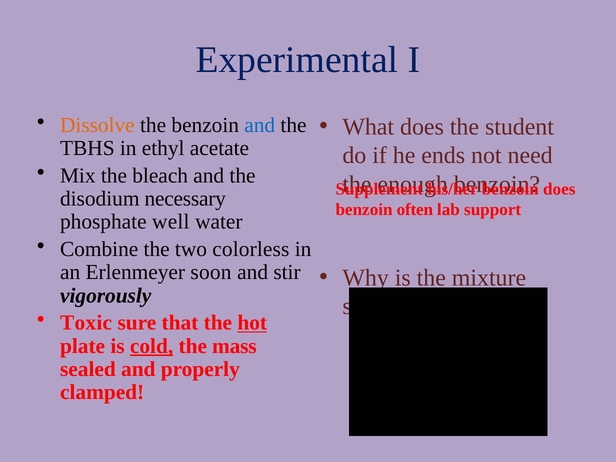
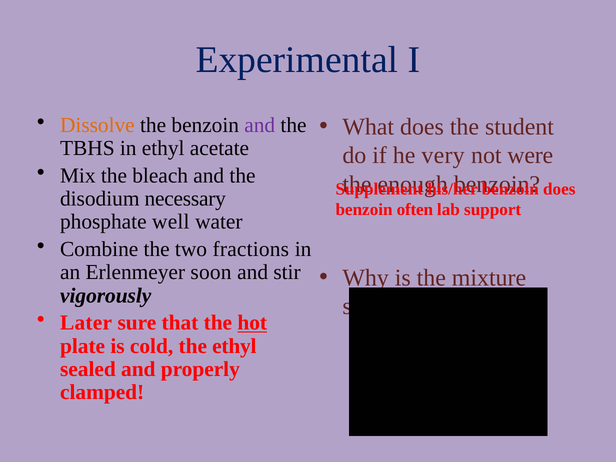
and at (260, 125) colour: blue -> purple
ends: ends -> very
need: need -> were
colorless: colorless -> fractions
Toxic: Toxic -> Later
cold underline: present -> none
the mass: mass -> ethyl
